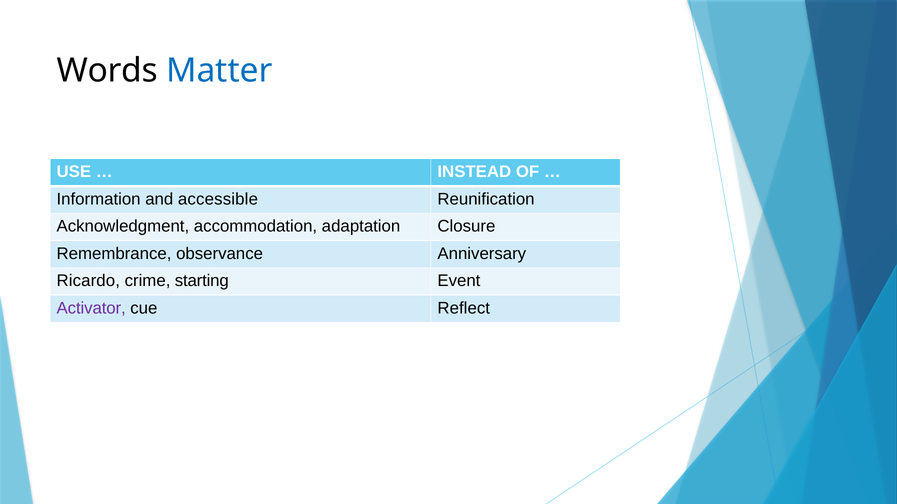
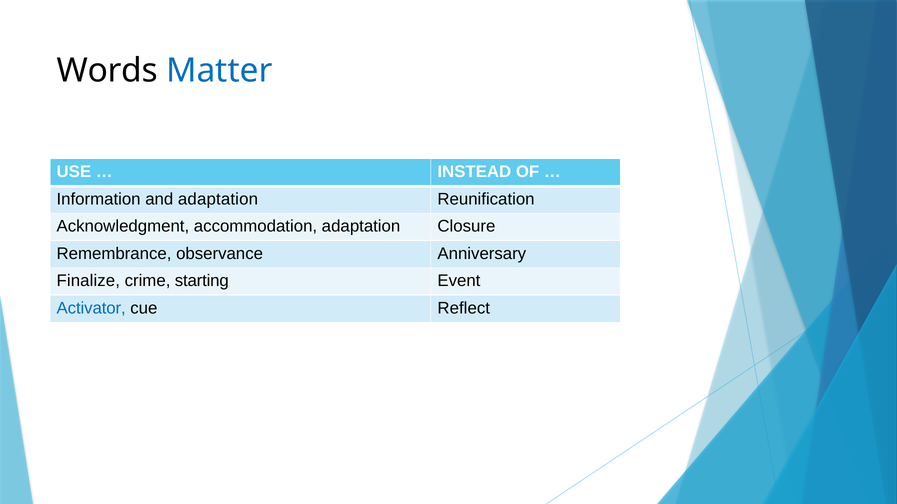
and accessible: accessible -> adaptation
Ricardo: Ricardo -> Finalize
Activator colour: purple -> blue
